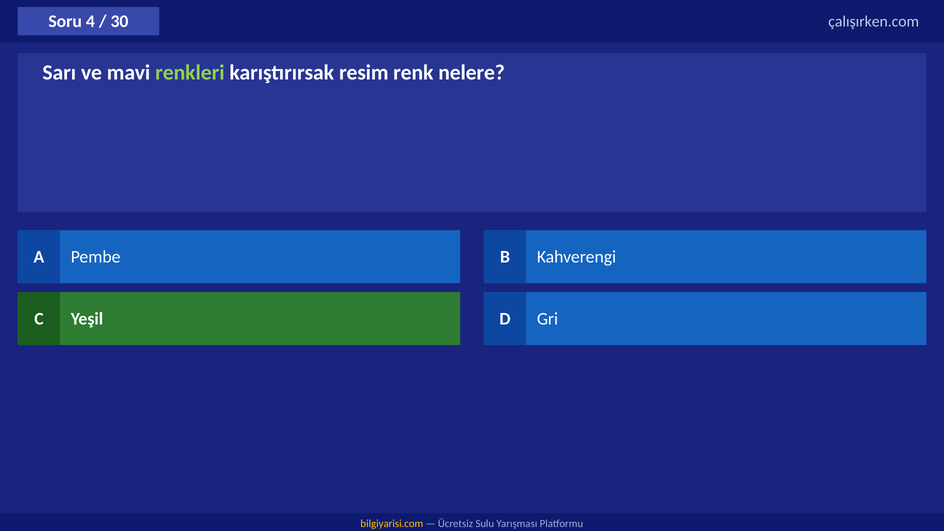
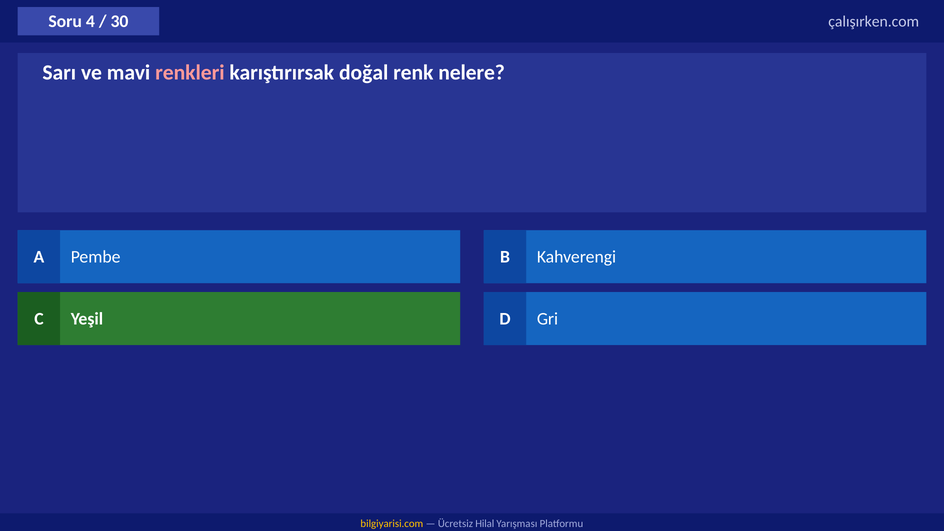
renkleri colour: light green -> pink
resim: resim -> doğal
Sulu: Sulu -> Hilal
